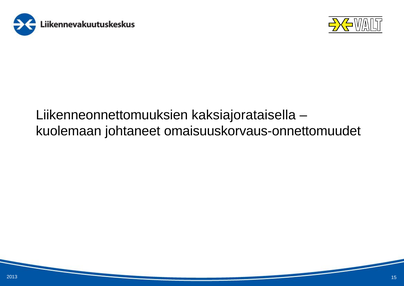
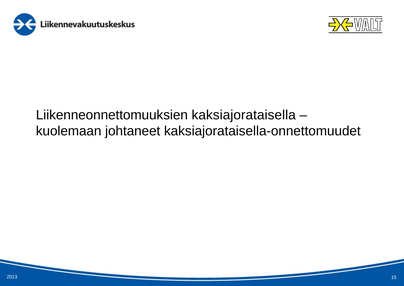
omaisuuskorvaus-onnettomuudet: omaisuuskorvaus-onnettomuudet -> kaksiajorataisella-onnettomuudet
